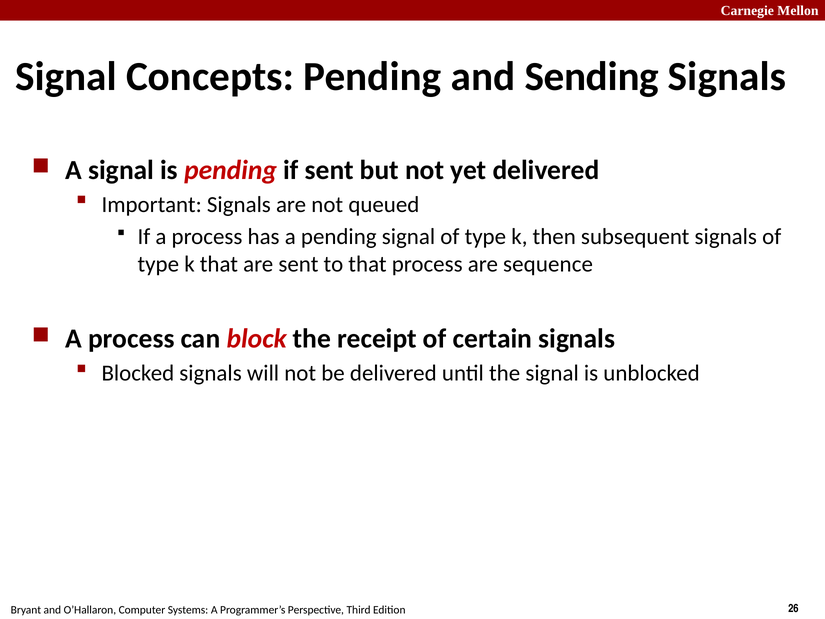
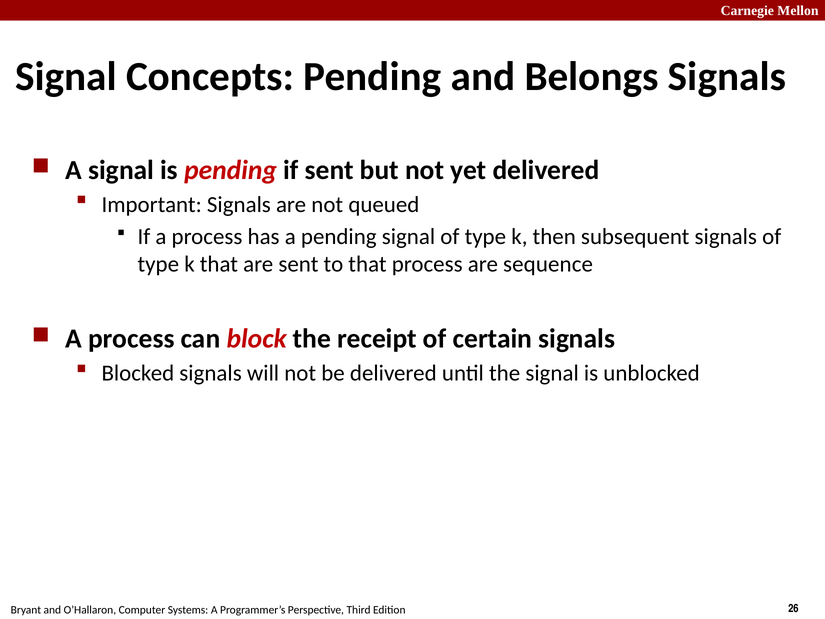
Sending: Sending -> Belongs
